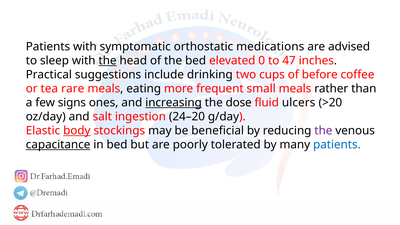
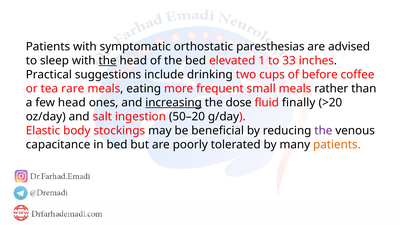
medications: medications -> paresthesias
0: 0 -> 1
47: 47 -> 33
few signs: signs -> head
ulcers: ulcers -> finally
24–20: 24–20 -> 50–20
body underline: present -> none
capacitance underline: present -> none
patients at (337, 145) colour: blue -> orange
